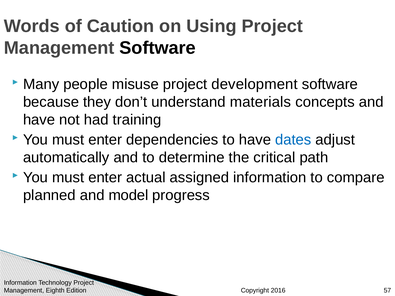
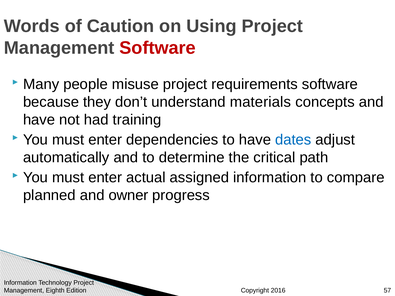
Software at (158, 48) colour: black -> red
development: development -> requirements
model: model -> owner
